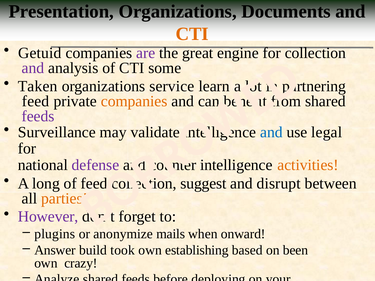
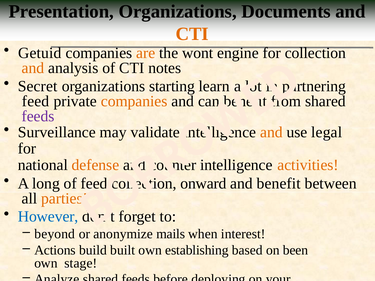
are colour: purple -> orange
great: great -> wont
and at (33, 68) colour: purple -> orange
some: some -> notes
Taken: Taken -> Secret
service: service -> starting
and at (271, 132) colour: blue -> orange
defense colour: purple -> orange
suggest: suggest -> onward
and disrupt: disrupt -> benefit
However colour: purple -> blue
plugins: plugins -> beyond
onward: onward -> interest
Answer: Answer -> Actions
took: took -> built
crazy: crazy -> stage
